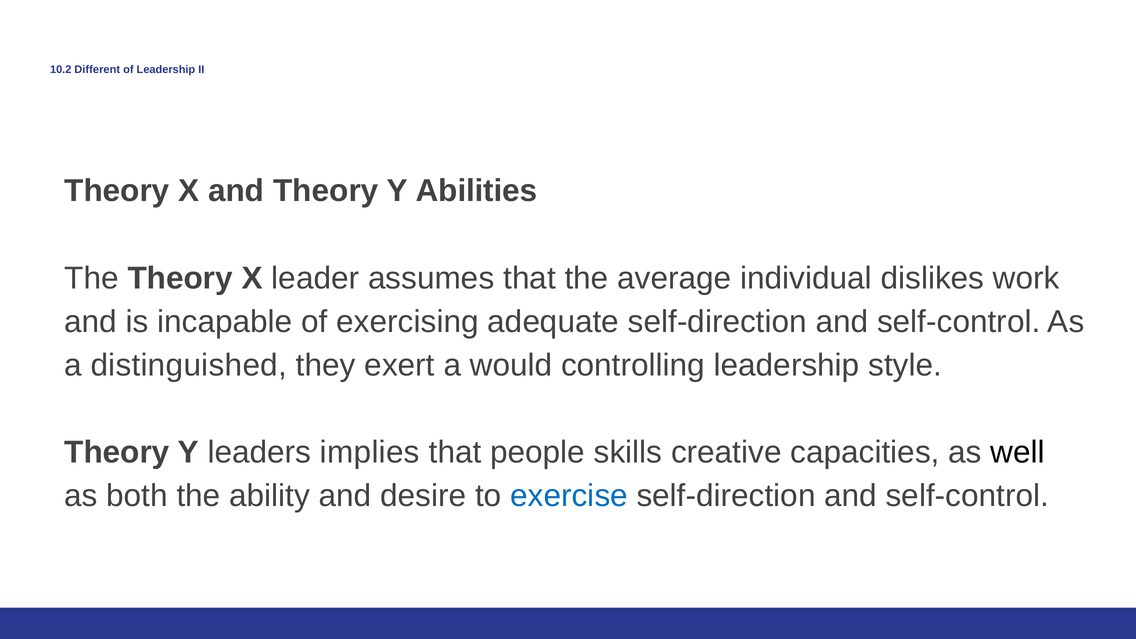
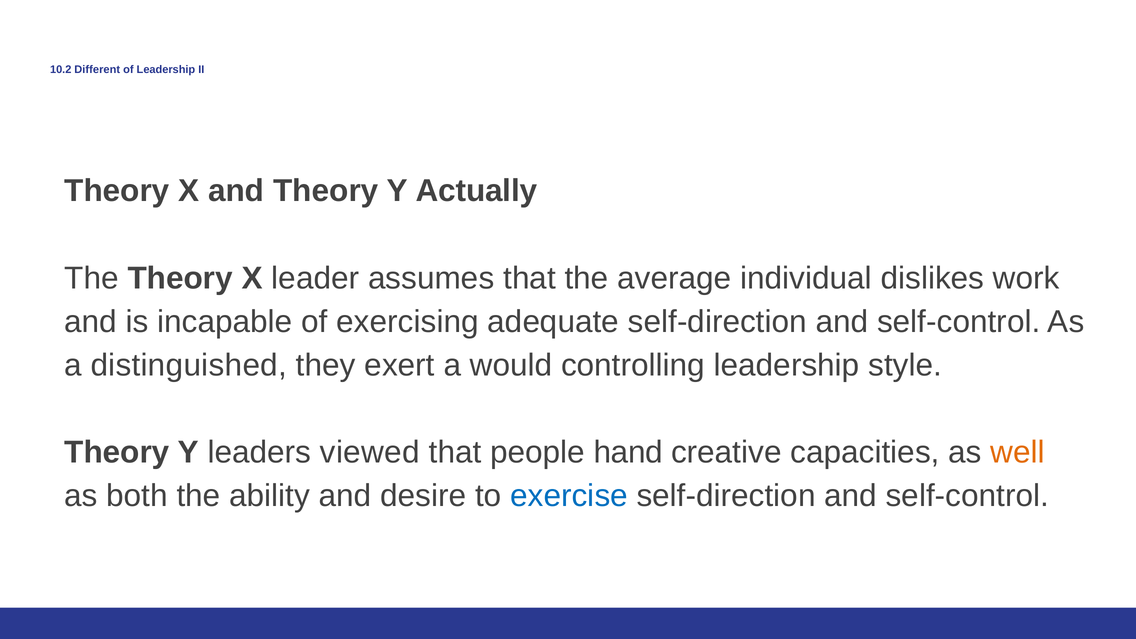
Abilities: Abilities -> Actually
implies: implies -> viewed
skills: skills -> hand
well colour: black -> orange
